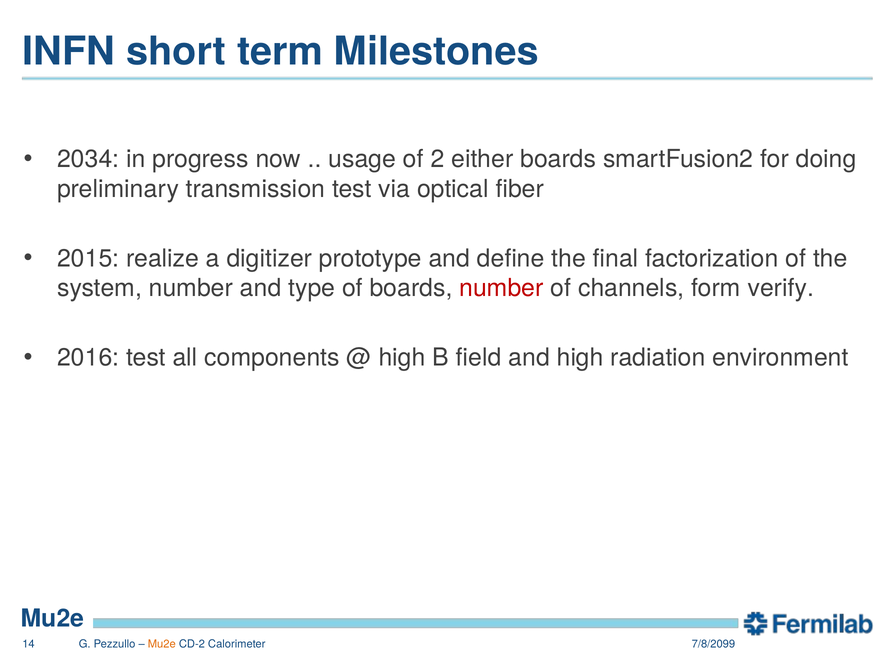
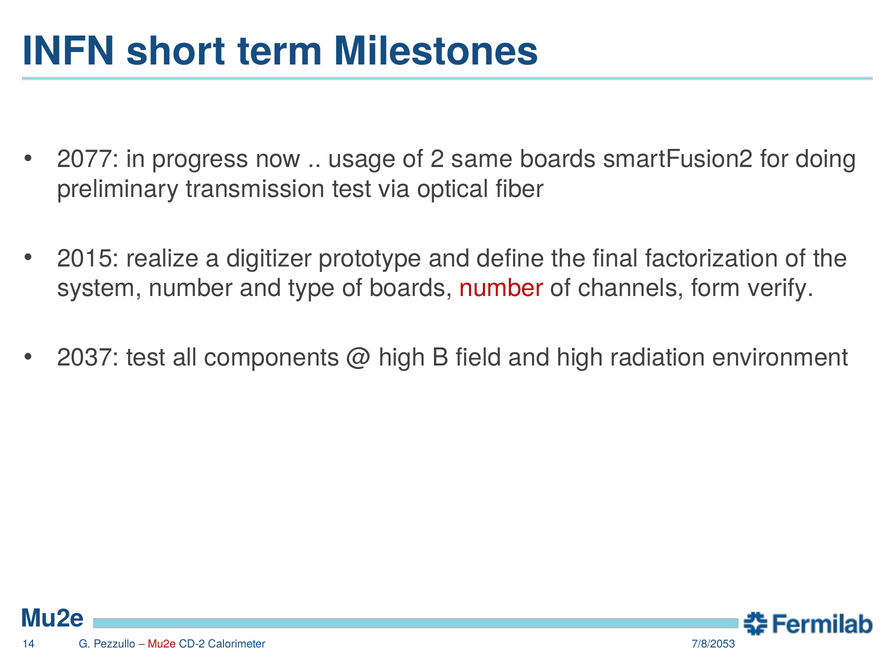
2034: 2034 -> 2077
either: either -> same
2016: 2016 -> 2037
Mu2e at (162, 644) colour: orange -> red
7/8/2099: 7/8/2099 -> 7/8/2053
